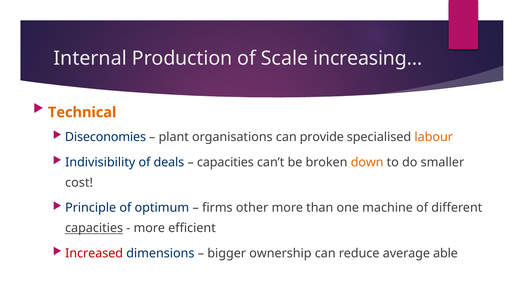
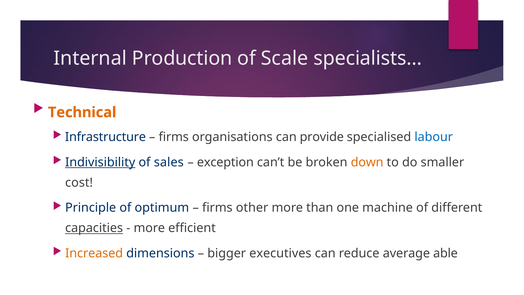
increasing…: increasing… -> specialists…
Diseconomies: Diseconomies -> Infrastructure
plant at (174, 137): plant -> firms
labour colour: orange -> blue
Indivisibility underline: none -> present
deals: deals -> sales
capacities at (225, 162): capacities -> exception
Increased colour: red -> orange
ownership: ownership -> executives
